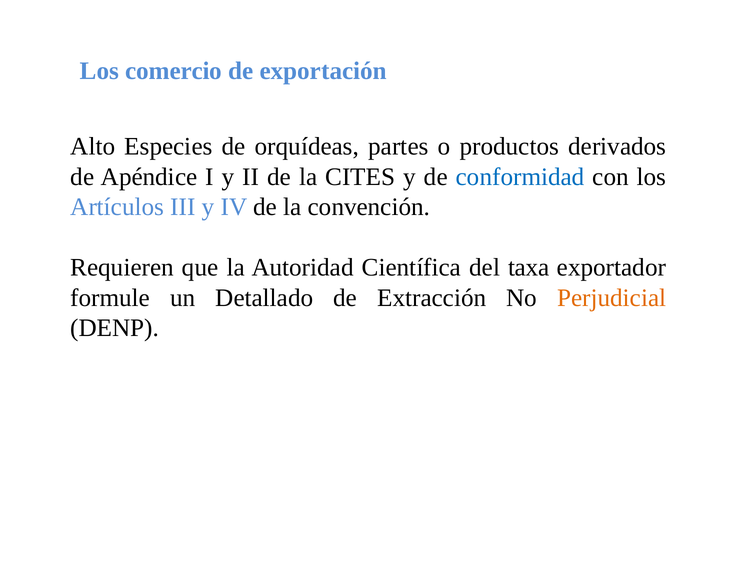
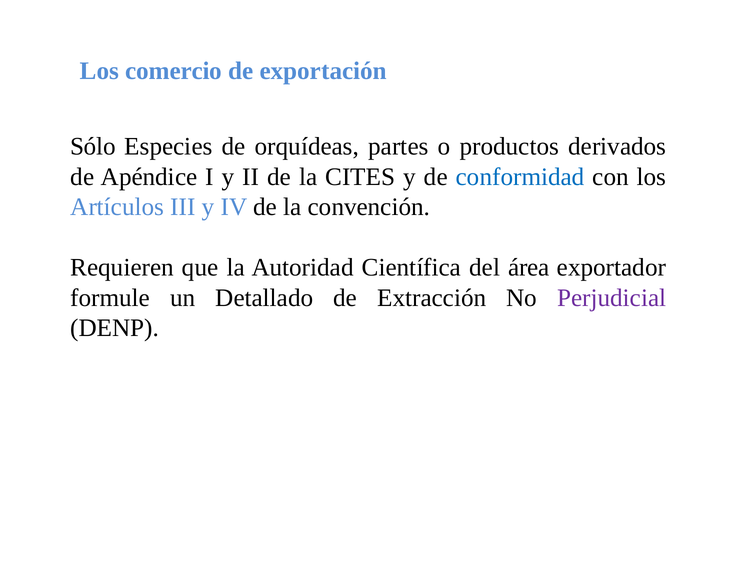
Alto: Alto -> Sólo
taxa: taxa -> área
Perjudicial colour: orange -> purple
